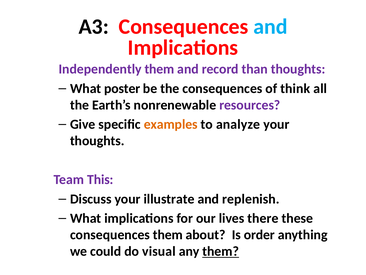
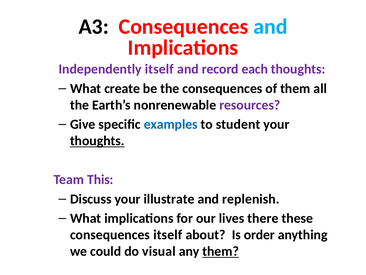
Independently them: them -> itself
than: than -> each
poster: poster -> create
of think: think -> them
examples colour: orange -> blue
analyze: analyze -> student
thoughts at (97, 141) underline: none -> present
consequences them: them -> itself
